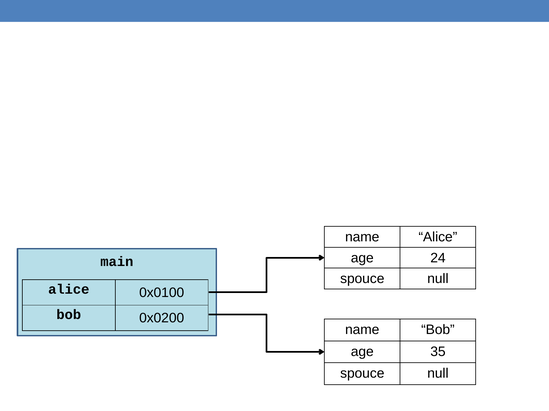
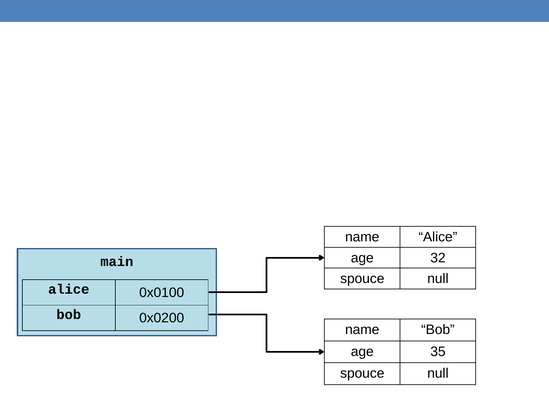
24: 24 -> 32
